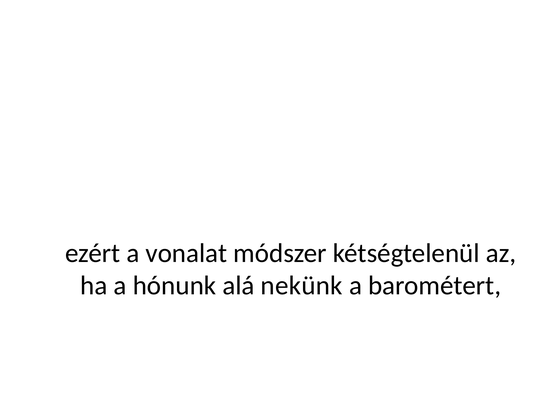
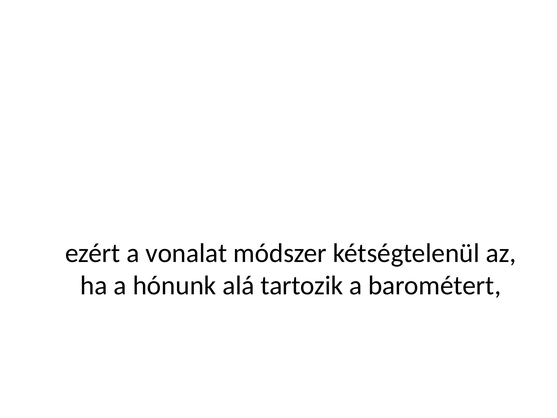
nekünk: nekünk -> tartozik
